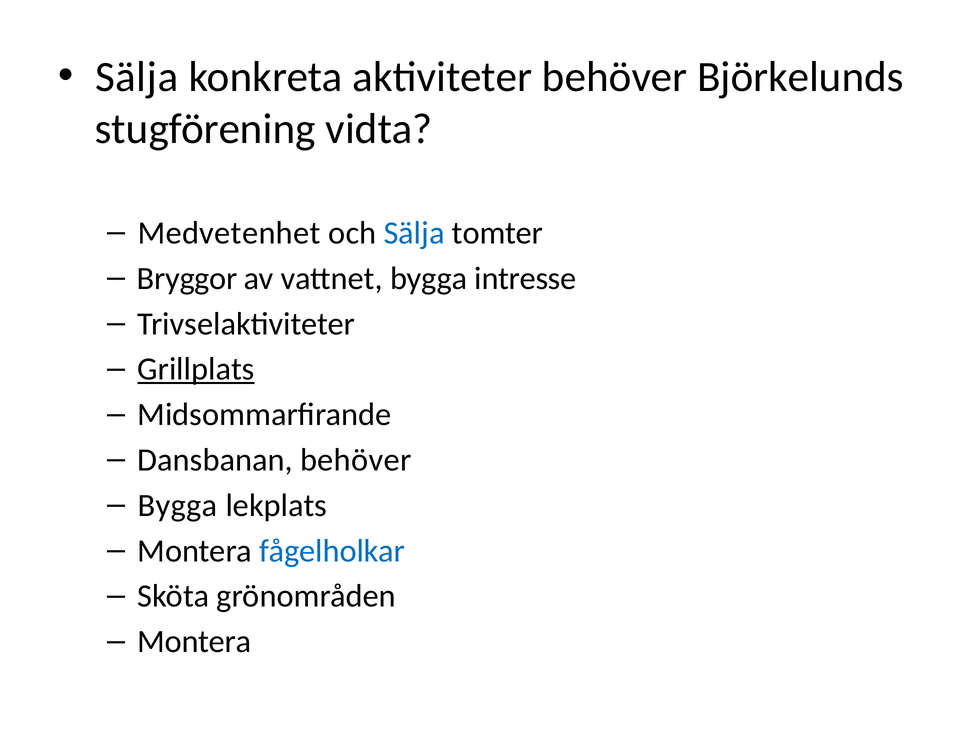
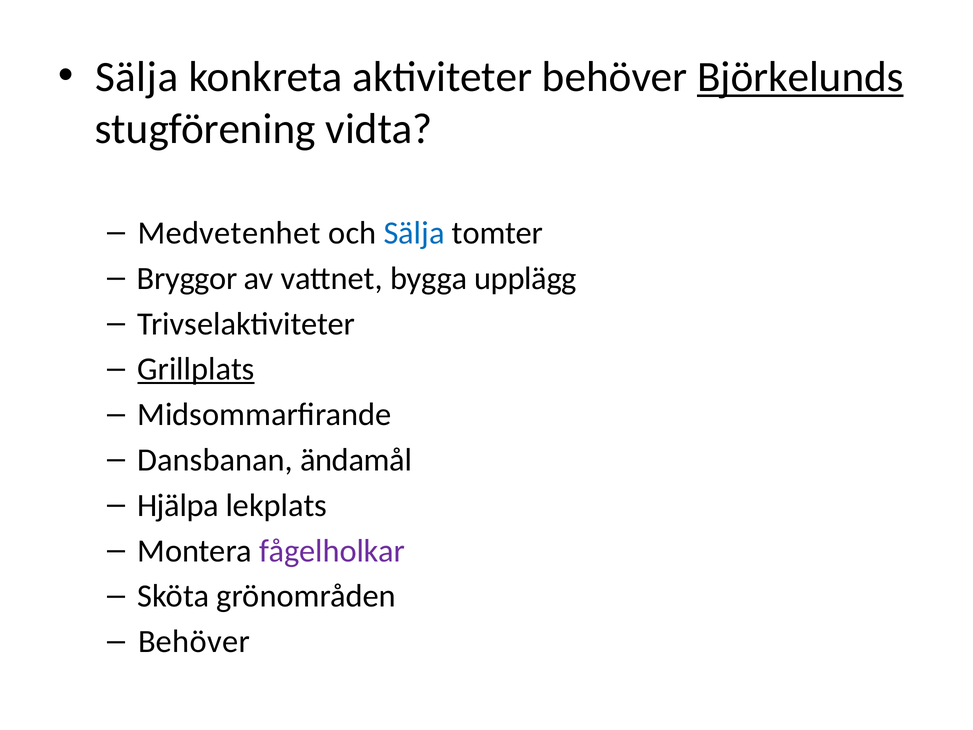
Björkelunds underline: none -> present
intresse: intresse -> upplägg
Dansbanan behöver: behöver -> ändamål
Bygga at (178, 505): Bygga -> Hjälpa
fågelholkar colour: blue -> purple
Montera at (194, 641): Montera -> Behöver
